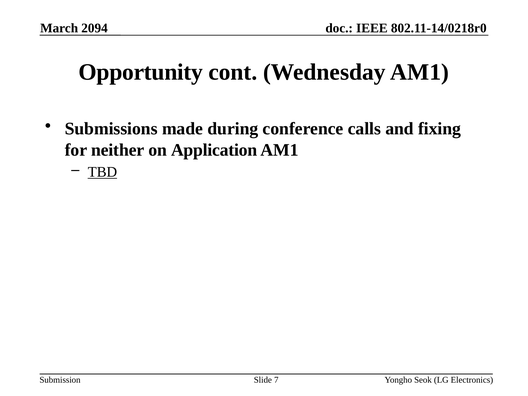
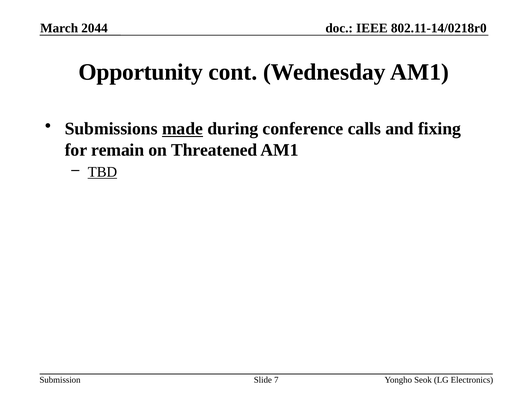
2094: 2094 -> 2044
made underline: none -> present
neither: neither -> remain
Application: Application -> Threatened
